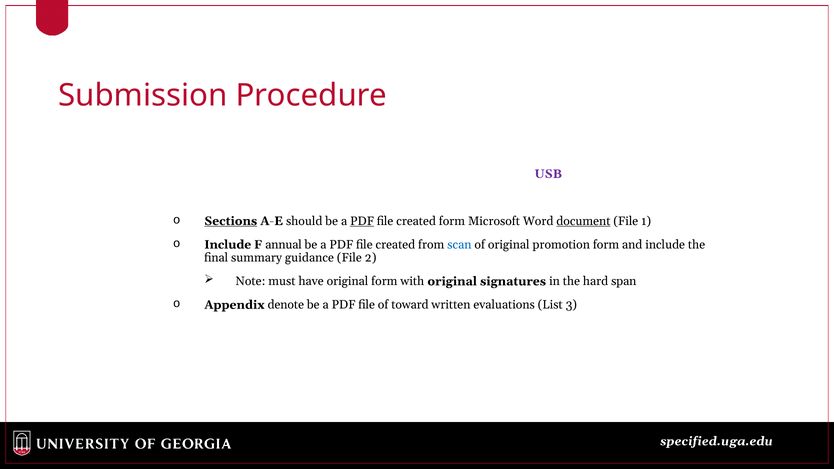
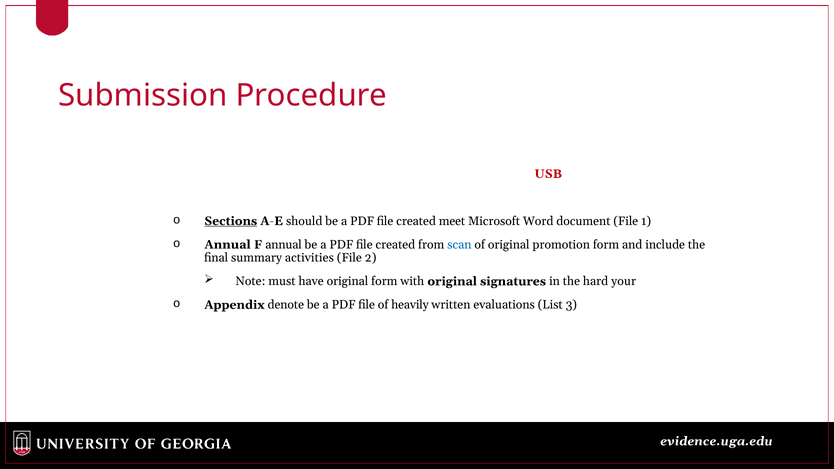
USB colour: purple -> red
PDF at (362, 221) underline: present -> none
created form: form -> meet
document underline: present -> none
Include at (228, 245): Include -> Annual
guidance: guidance -> activities
span: span -> your
toward: toward -> heavily
specified.uga.edu: specified.uga.edu -> evidence.uga.edu
